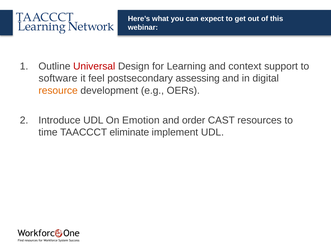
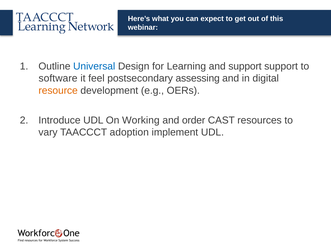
Universal colour: red -> blue
and context: context -> support
Emotion: Emotion -> Working
time: time -> vary
eliminate: eliminate -> adoption
